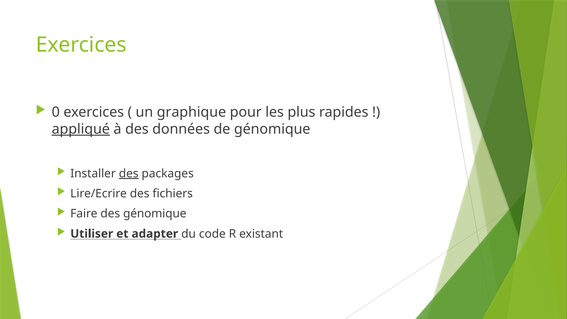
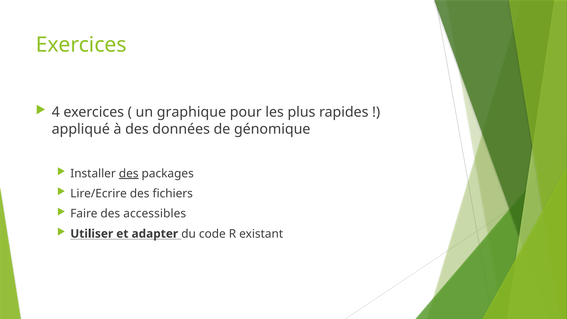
0: 0 -> 4
appliqué underline: present -> none
des génomique: génomique -> accessibles
